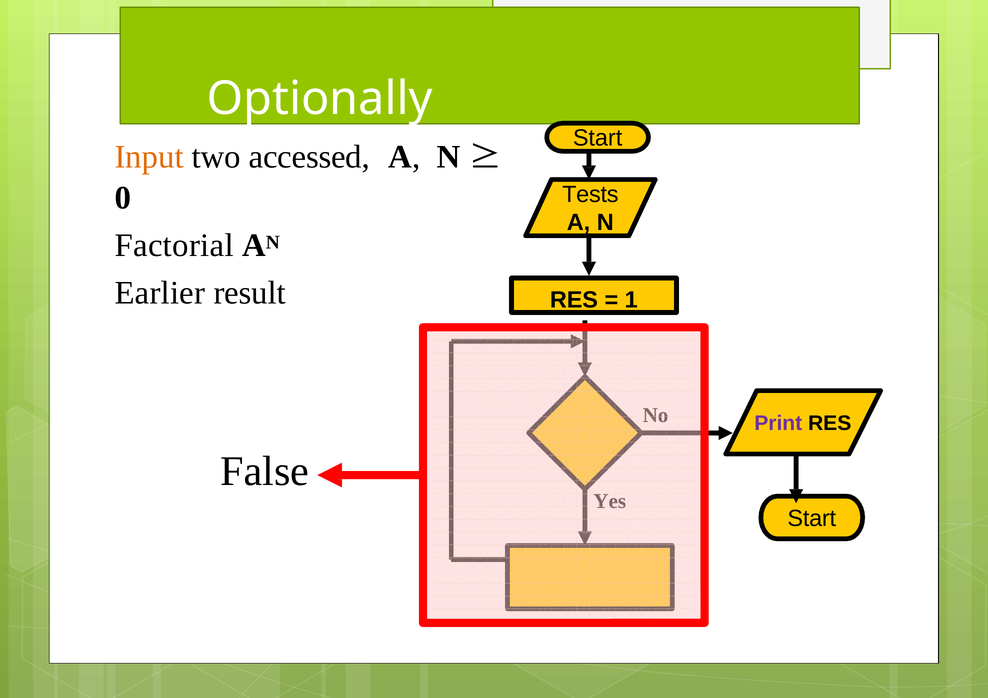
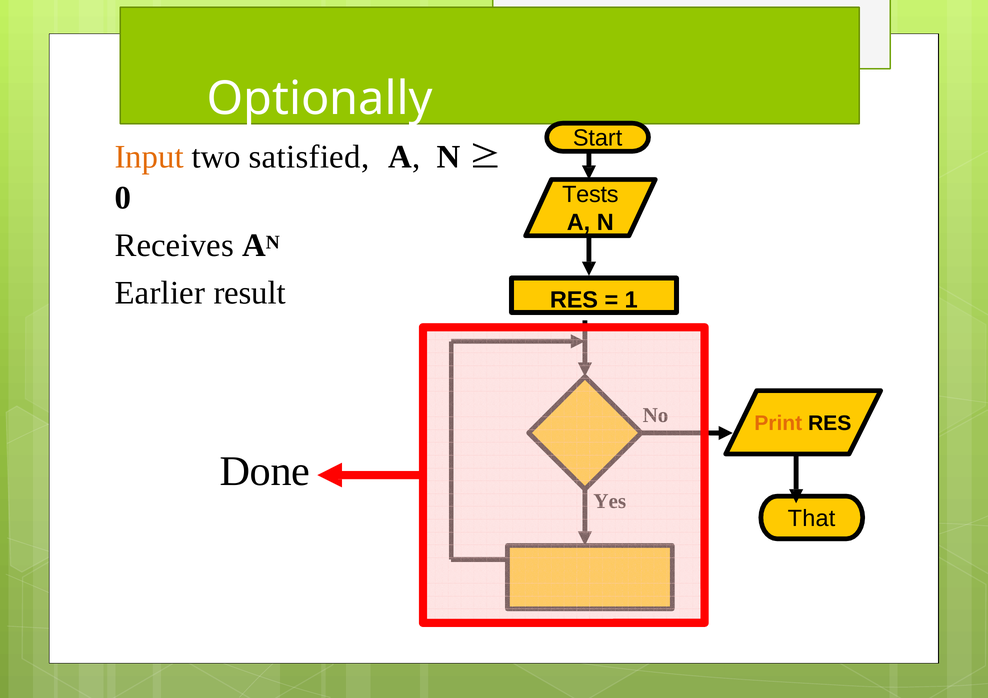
accessed: accessed -> satisfied
Factorial: Factorial -> Receives
Print colour: purple -> orange
False: False -> Done
Start at (812, 519): Start -> That
